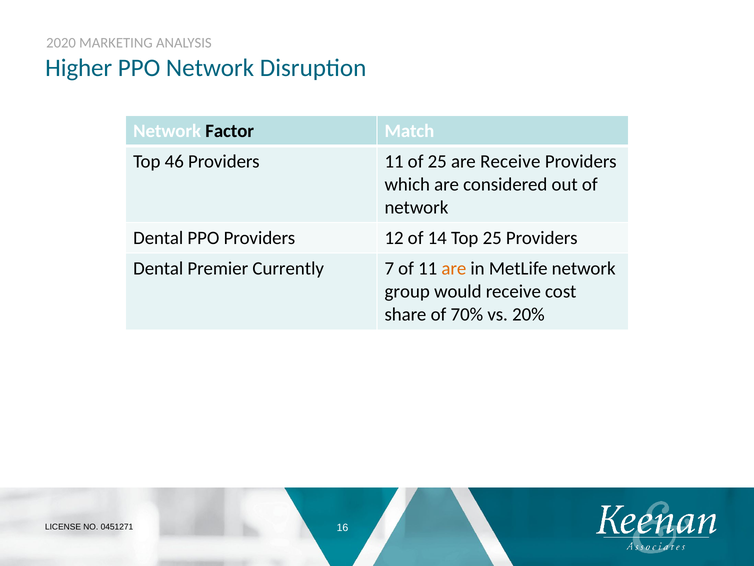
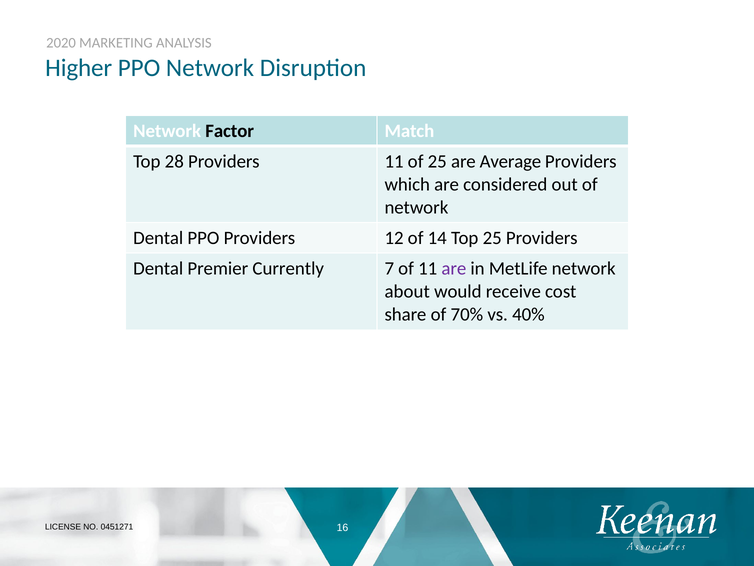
46: 46 -> 28
are Receive: Receive -> Average
are at (454, 268) colour: orange -> purple
group: group -> about
20%: 20% -> 40%
